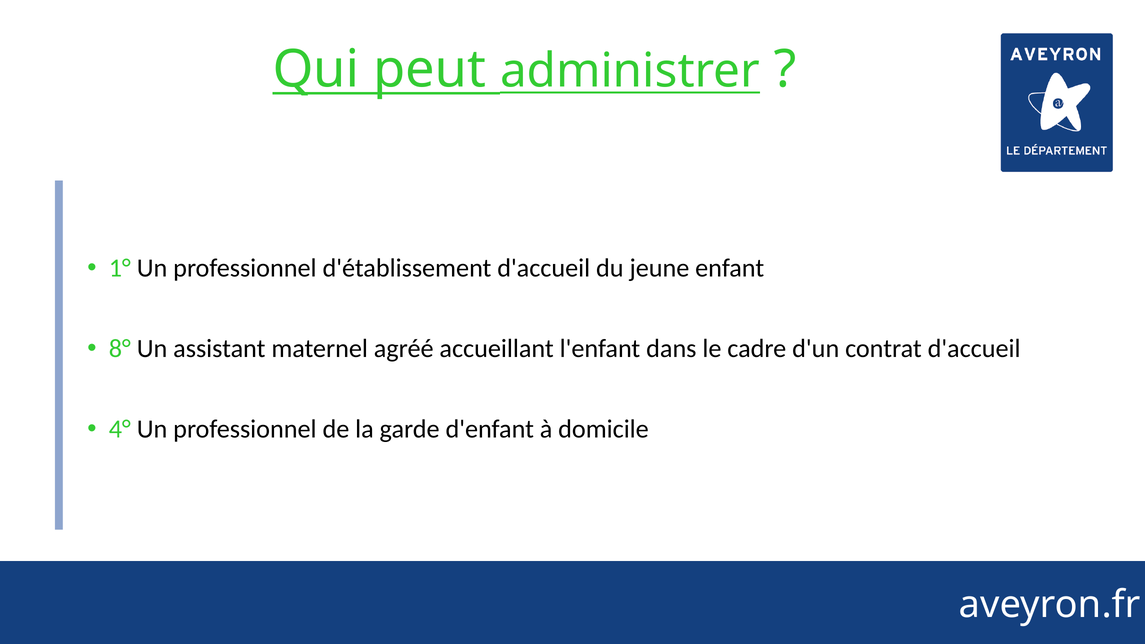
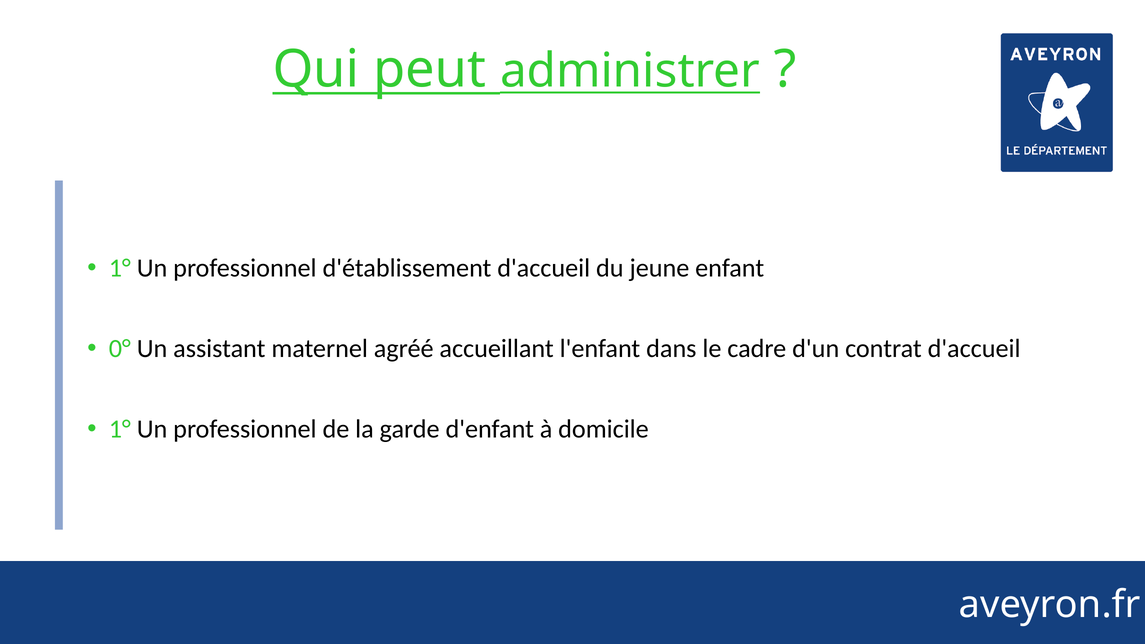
8°: 8° -> 0°
4° at (120, 429): 4° -> 1°
